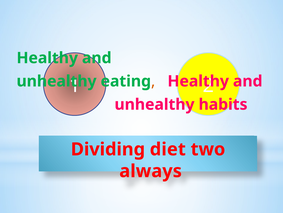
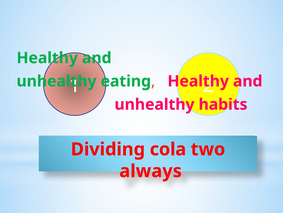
diet: diet -> cola
